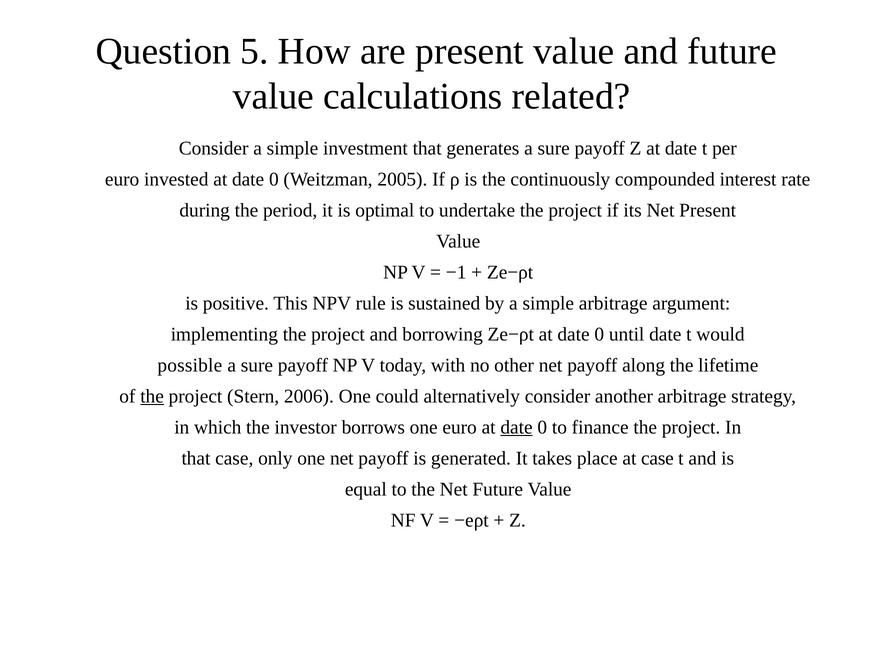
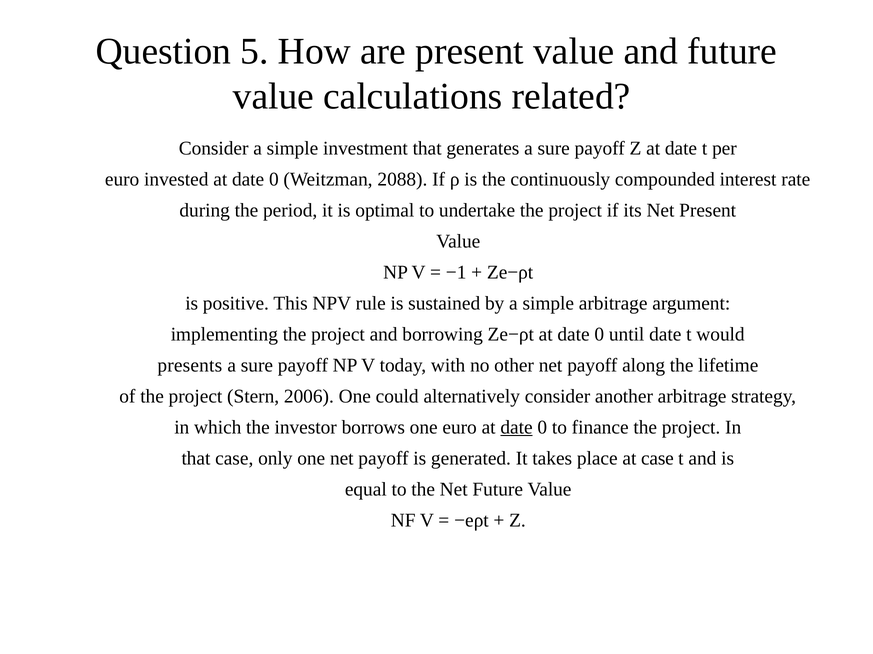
2005: 2005 -> 2088
possible: possible -> presents
the at (152, 397) underline: present -> none
